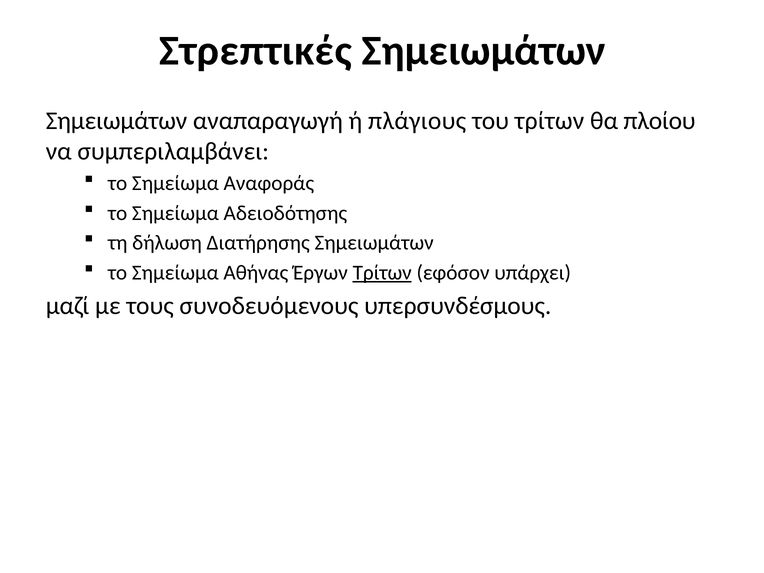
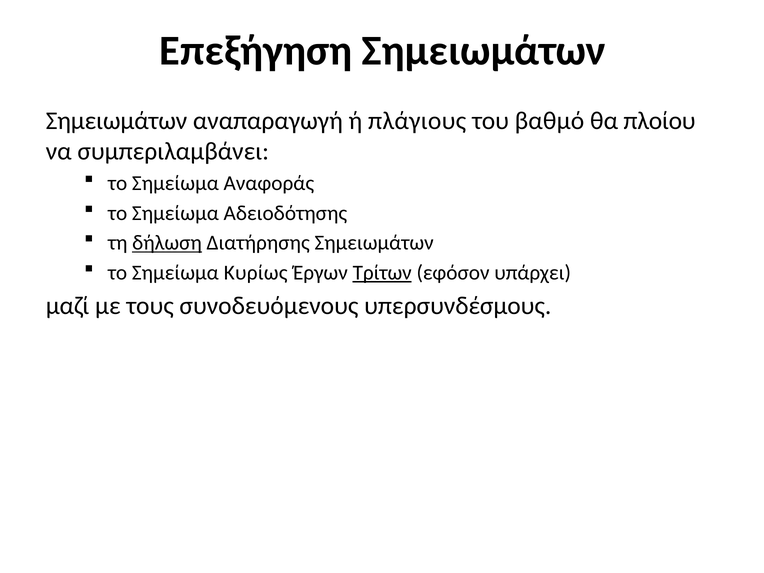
Στρεπτικές: Στρεπτικές -> Επεξήγηση
του τρίτων: τρίτων -> βαθμό
δήλωση underline: none -> present
Αθήνας: Αθήνας -> Κυρίως
